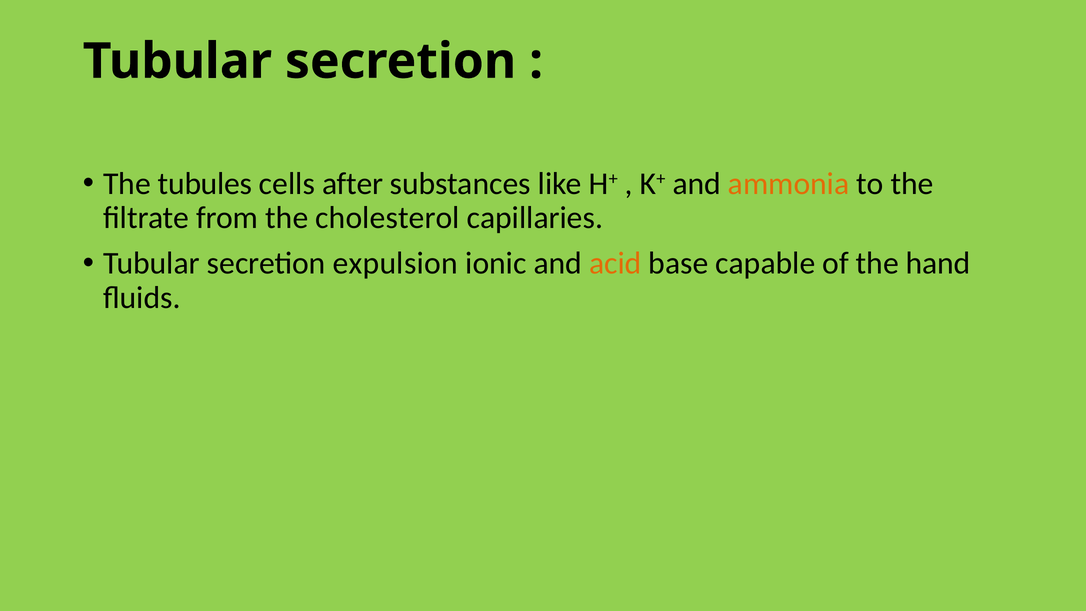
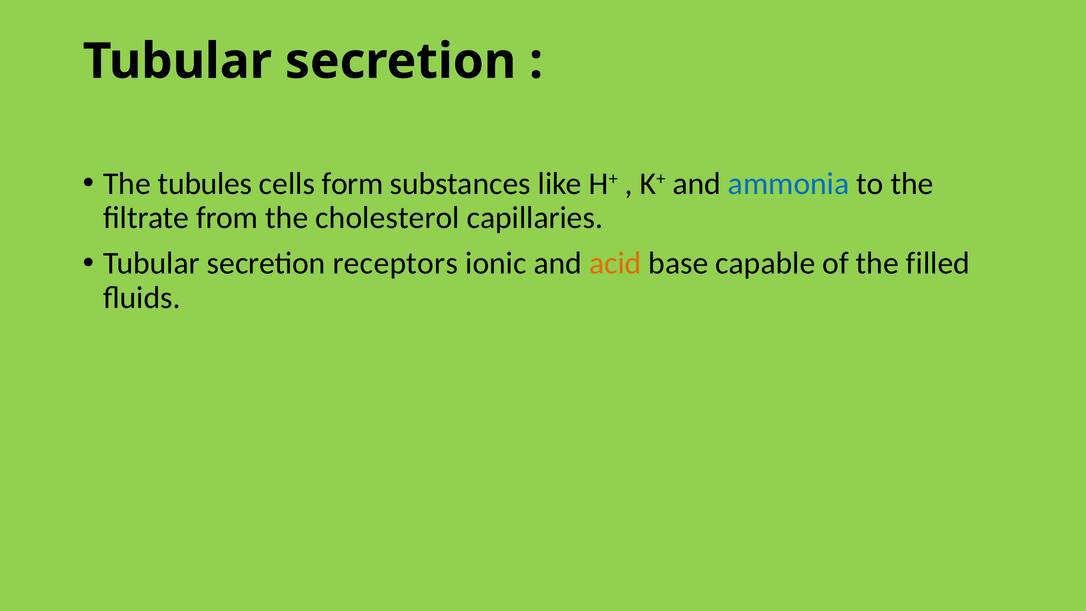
after: after -> form
ammonia colour: orange -> blue
expulsion: expulsion -> receptors
hand: hand -> filled
